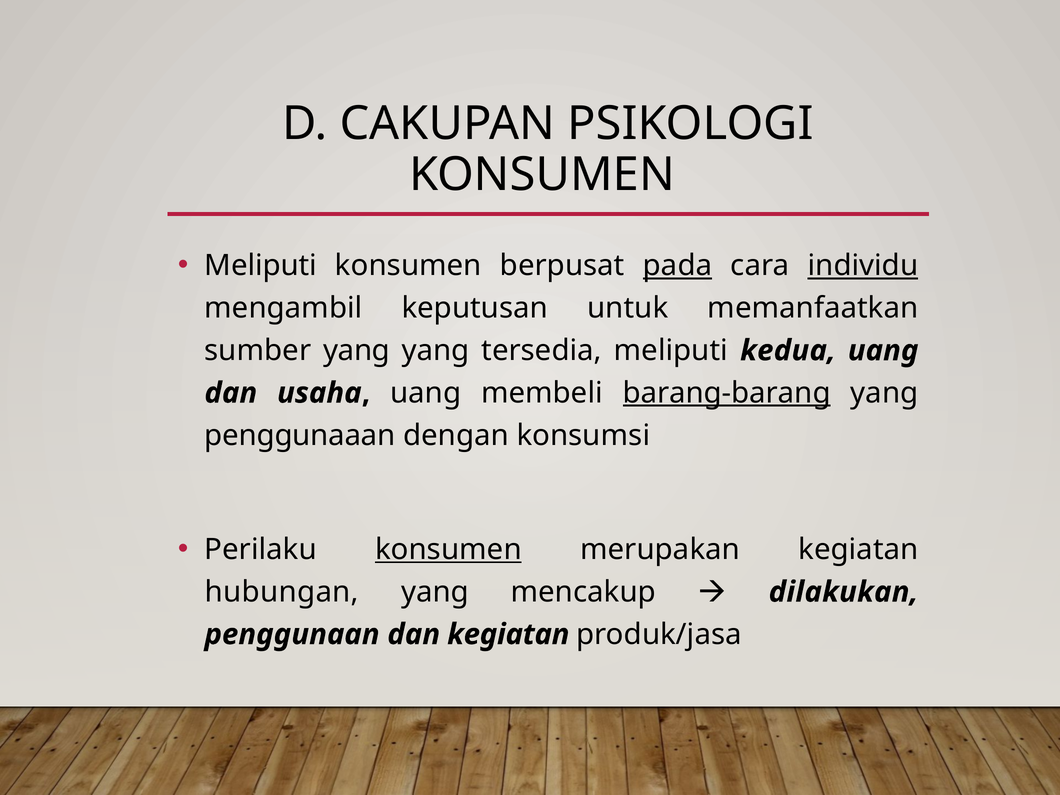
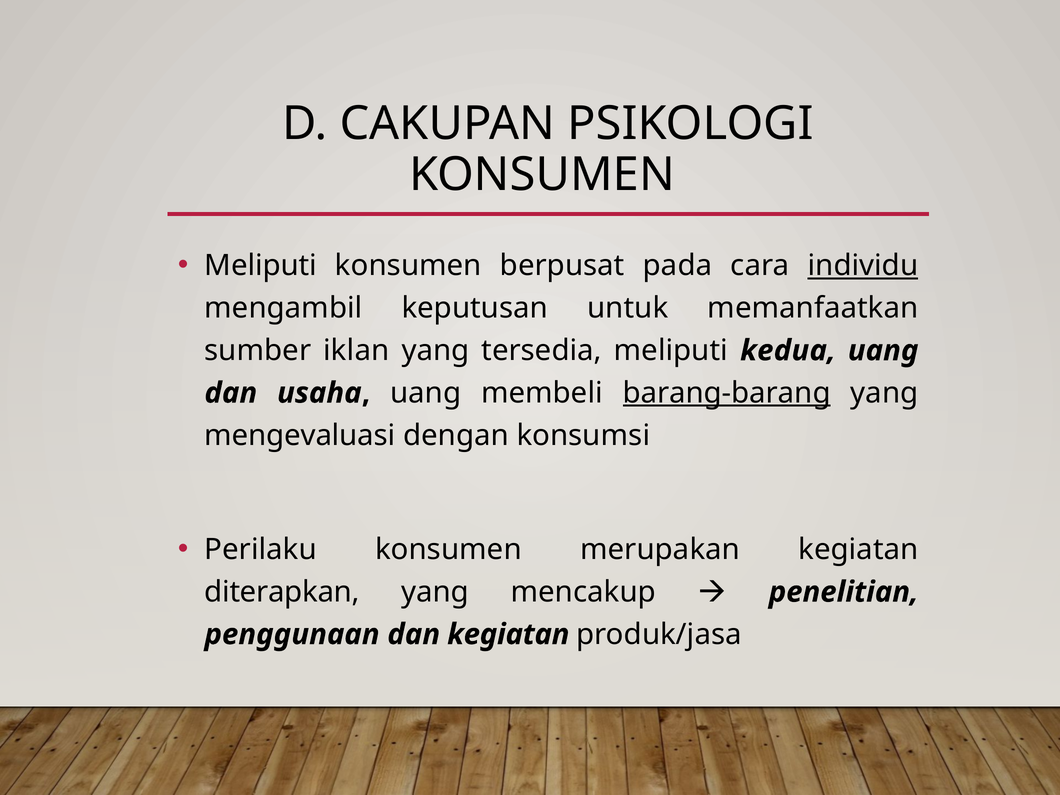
pada underline: present -> none
sumber yang: yang -> iklan
penggunaaan: penggunaaan -> mengevaluasi
konsumen at (448, 550) underline: present -> none
hubungan: hubungan -> diterapkan
dilakukan: dilakukan -> penelitian
